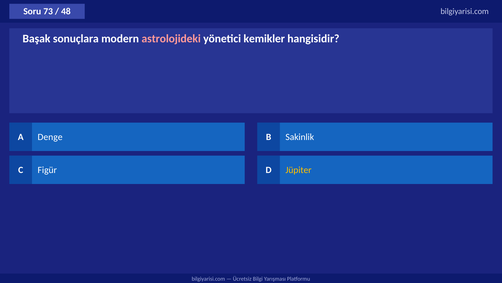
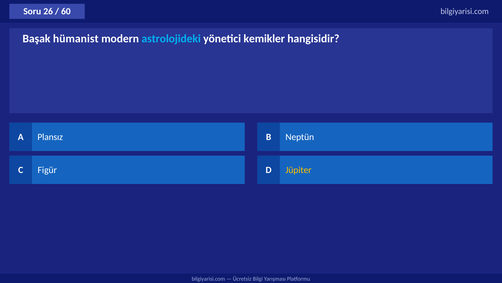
73: 73 -> 26
48: 48 -> 60
sonuçlara: sonuçlara -> hümanist
astrolojideki colour: pink -> light blue
Denge: Denge -> Plansız
Sakinlik: Sakinlik -> Neptün
